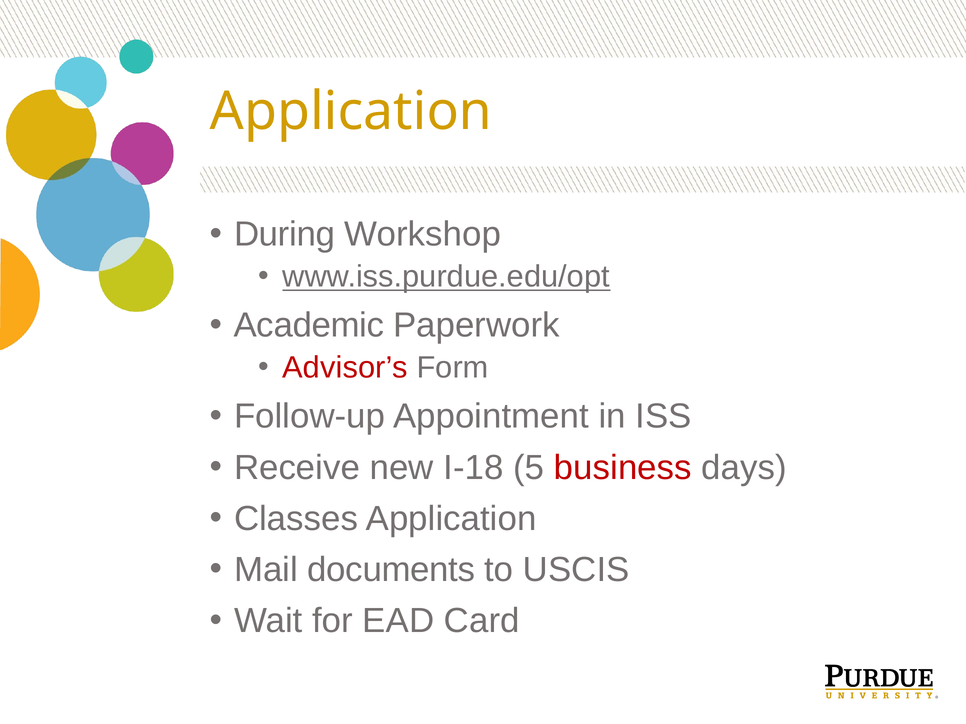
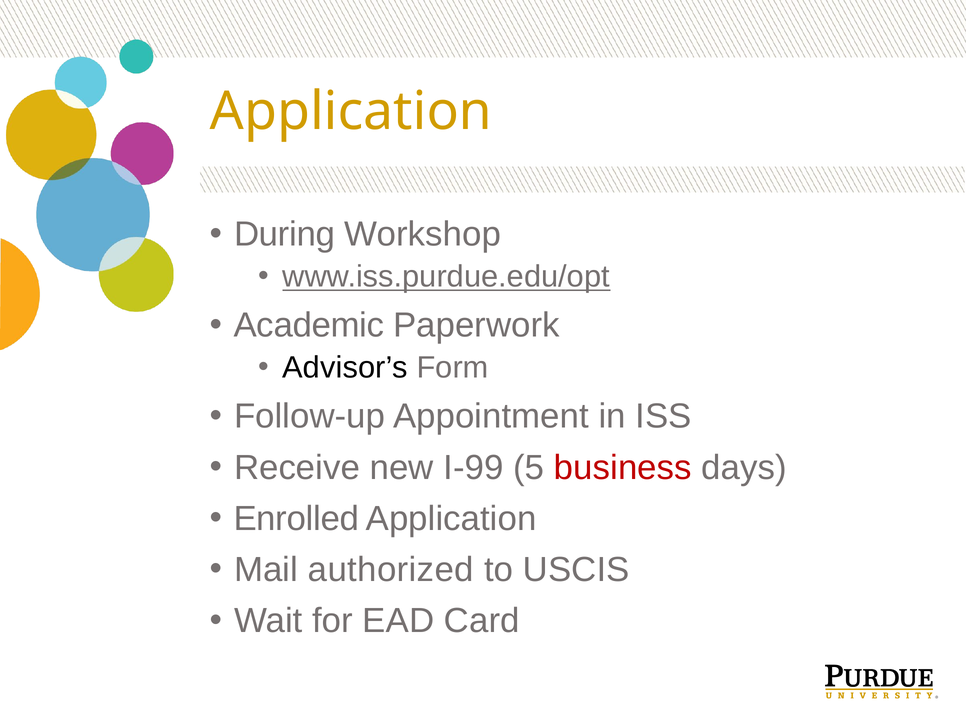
Advisor’s colour: red -> black
I-18: I-18 -> I-99
Classes: Classes -> Enrolled
documents: documents -> authorized
